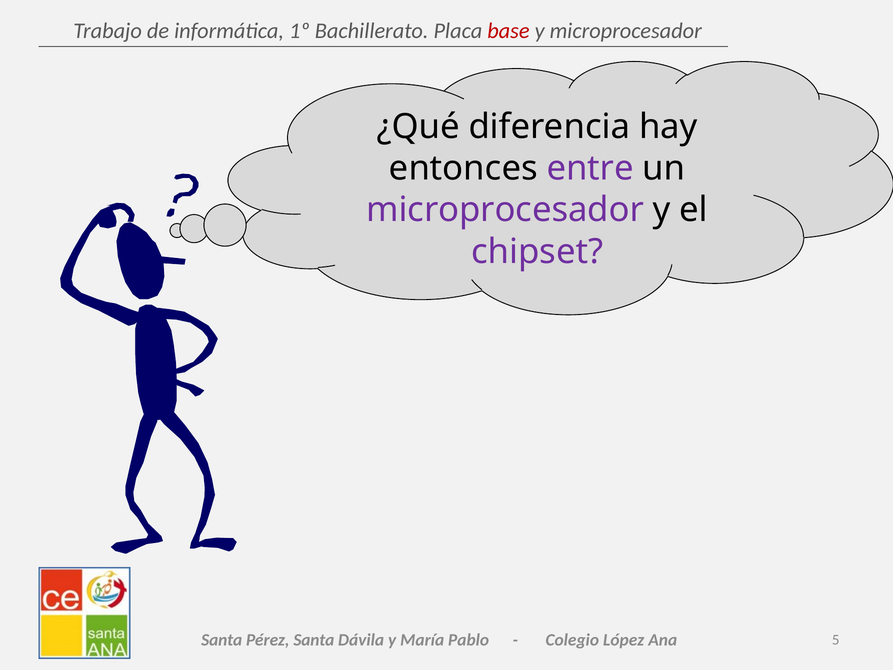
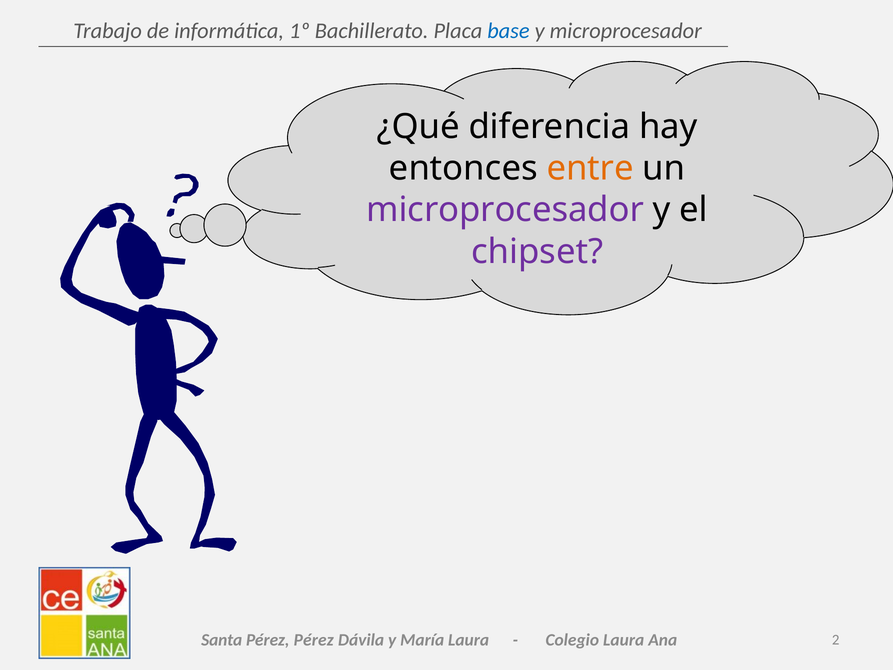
base colour: red -> blue
entre colour: purple -> orange
Pérez Santa: Santa -> Pérez
María Pablo: Pablo -> Laura
Colegio López: López -> Laura
5: 5 -> 2
